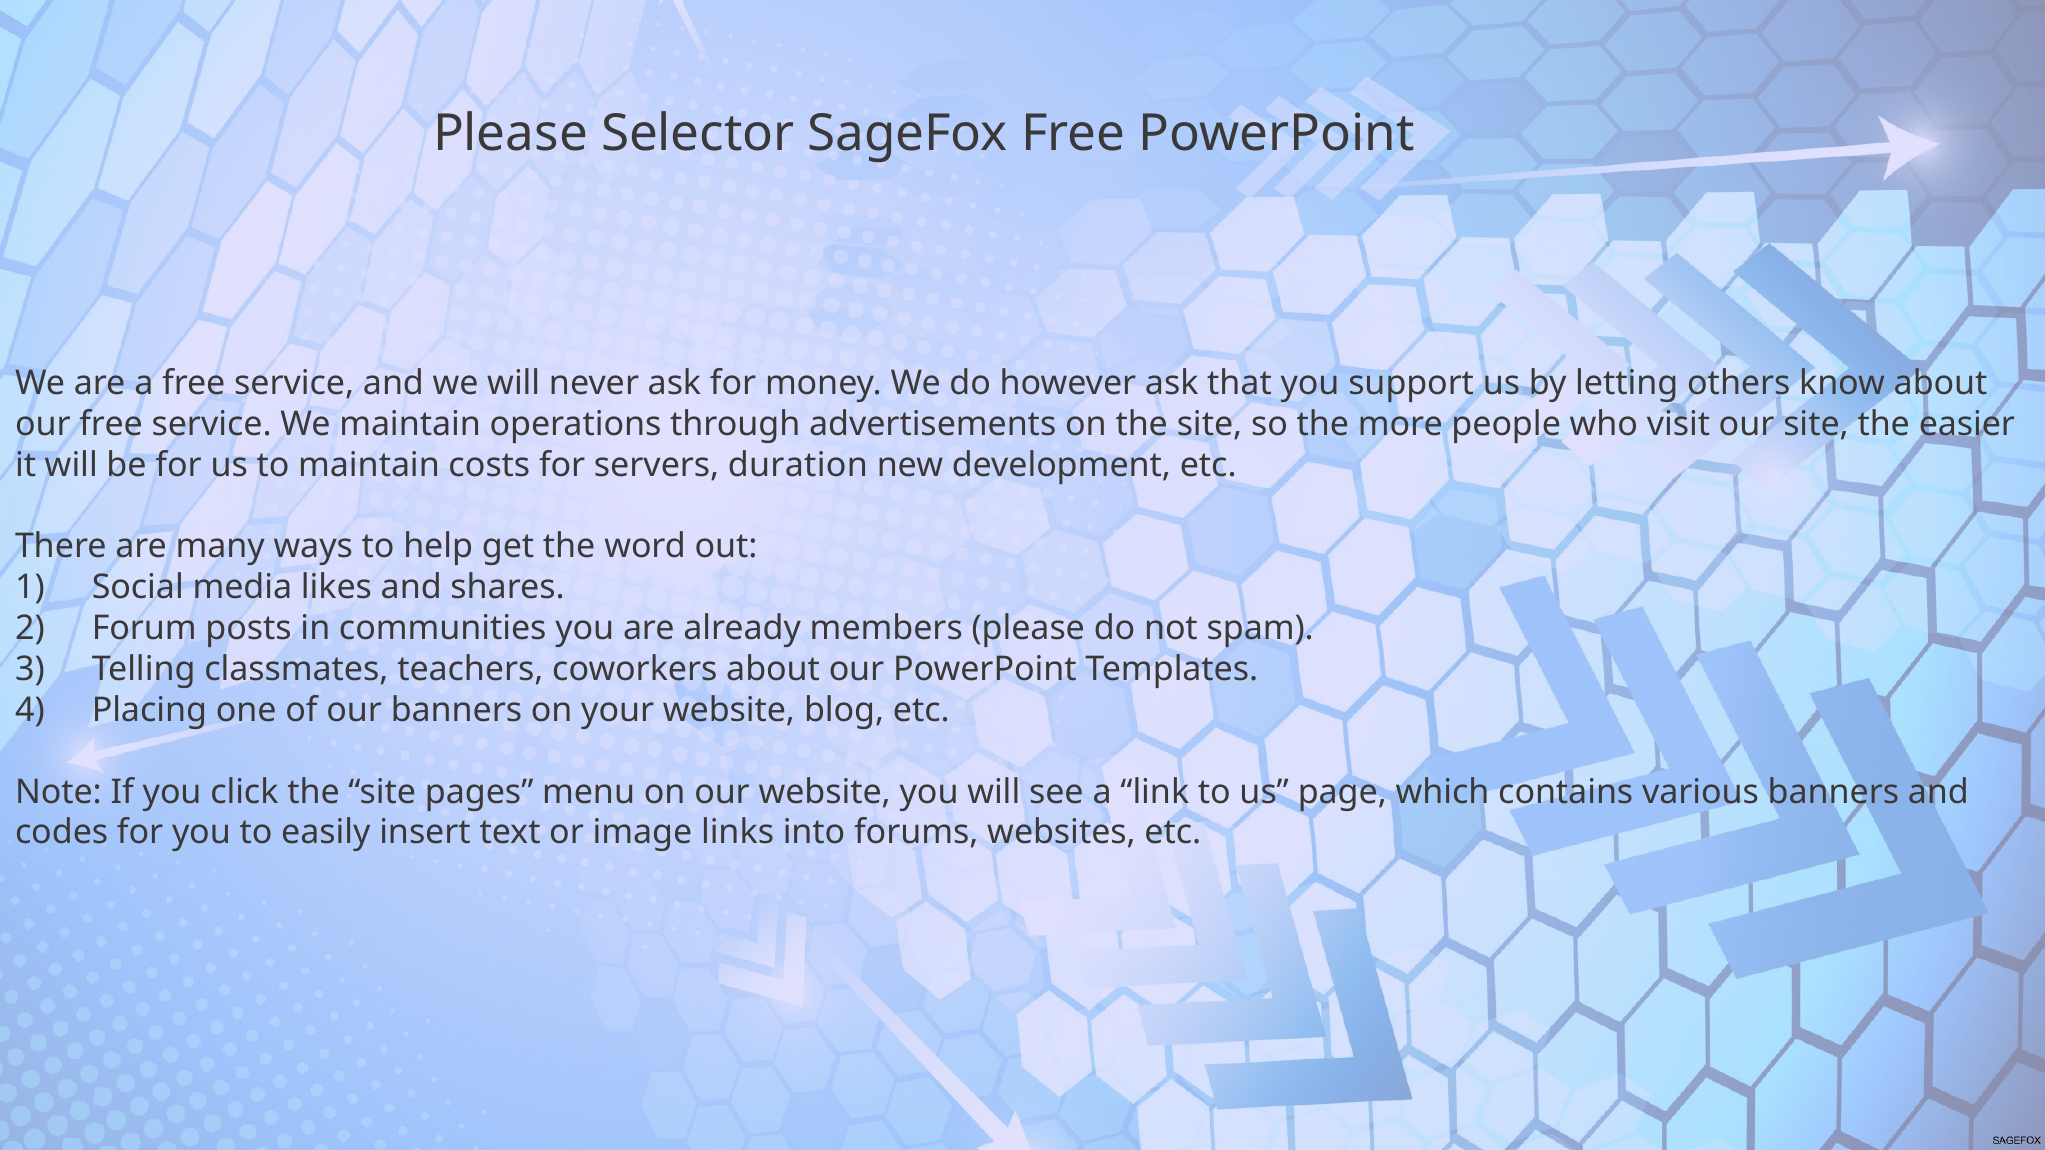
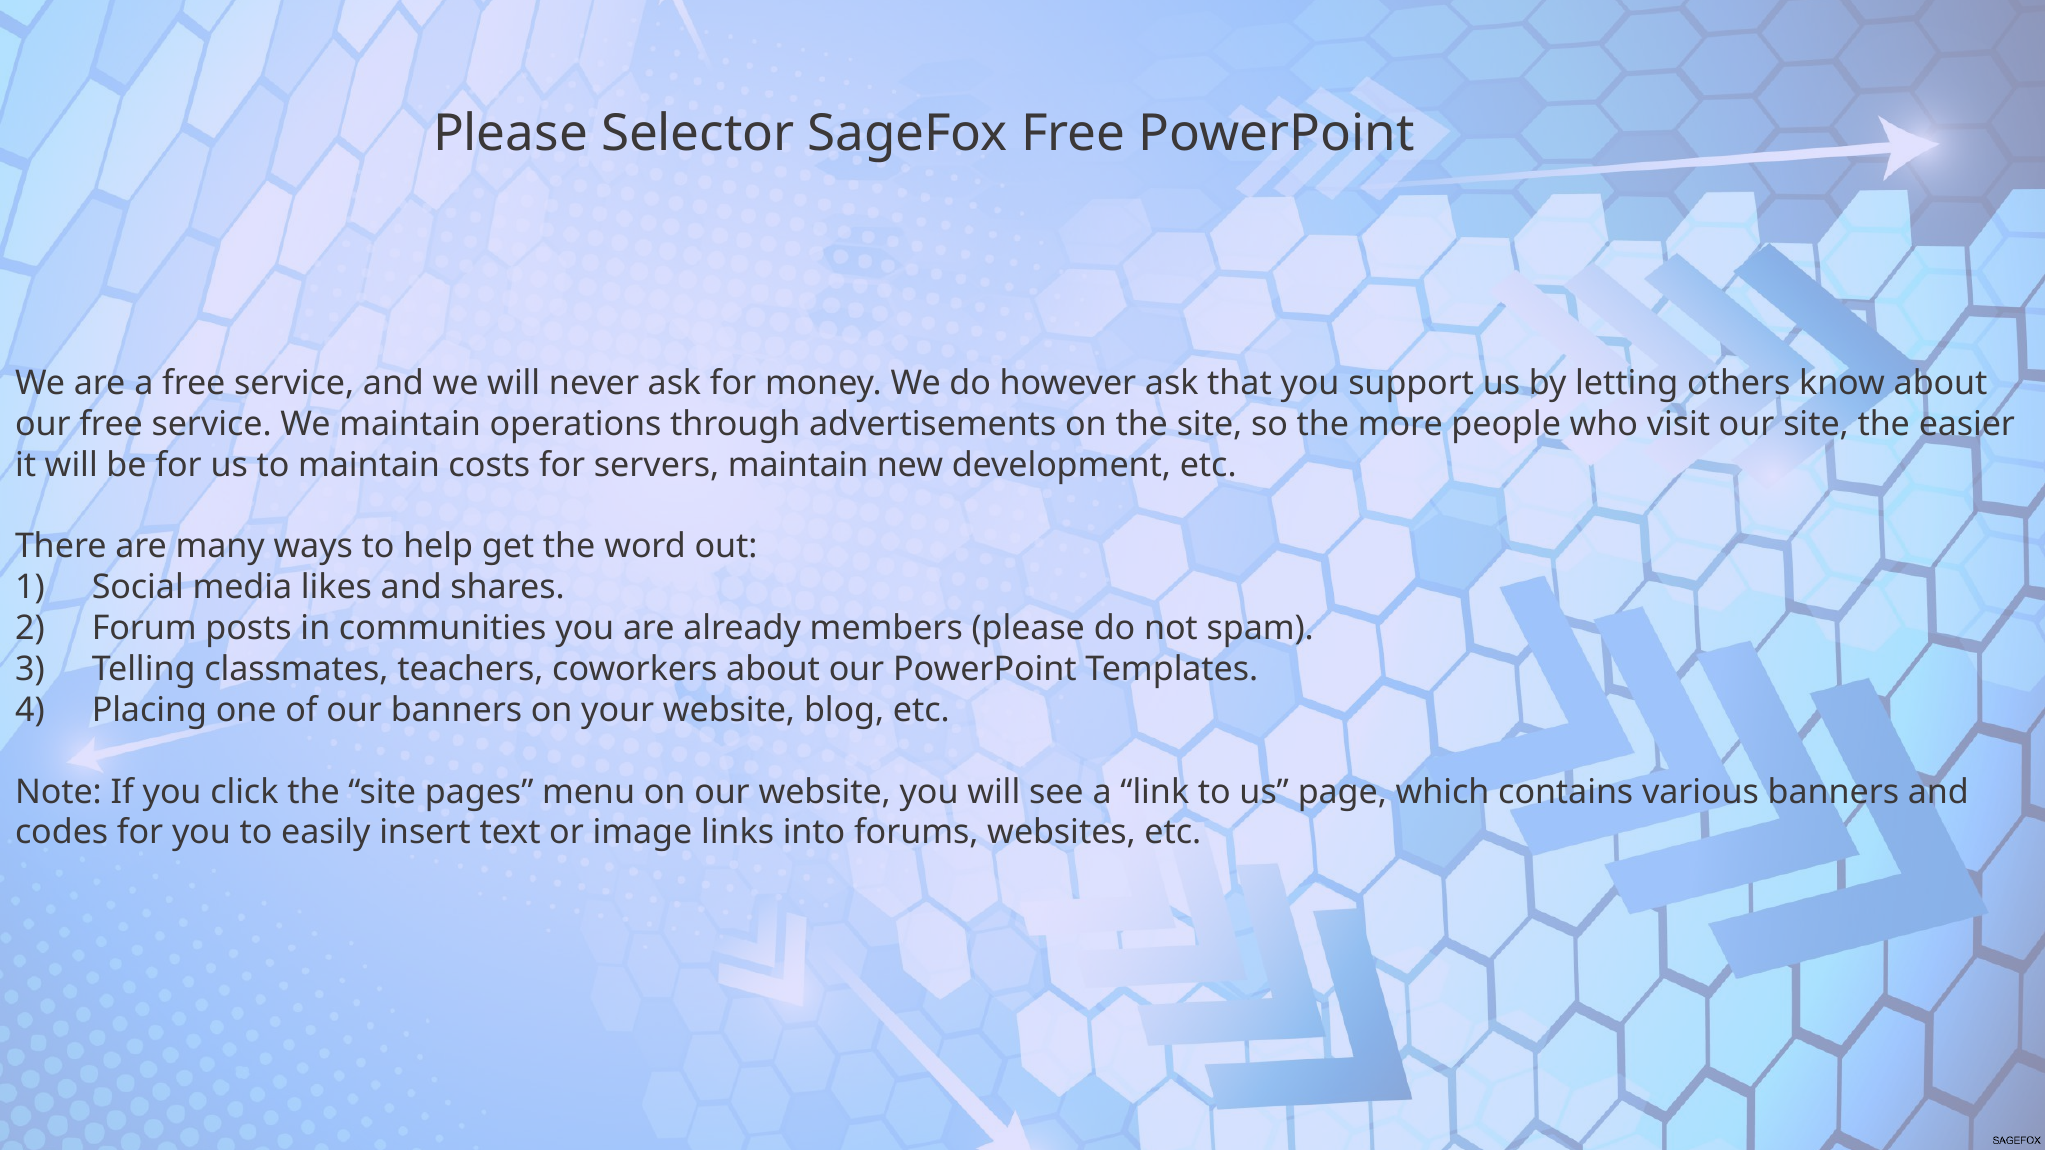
servers duration: duration -> maintain
